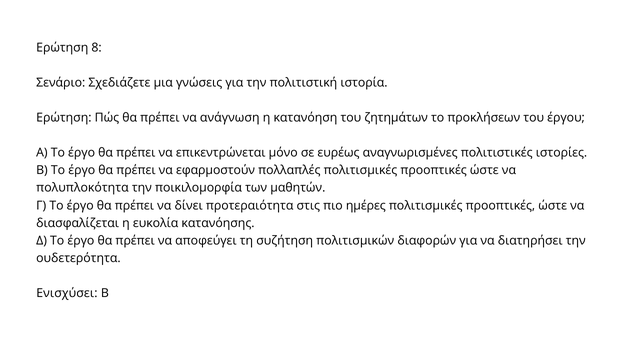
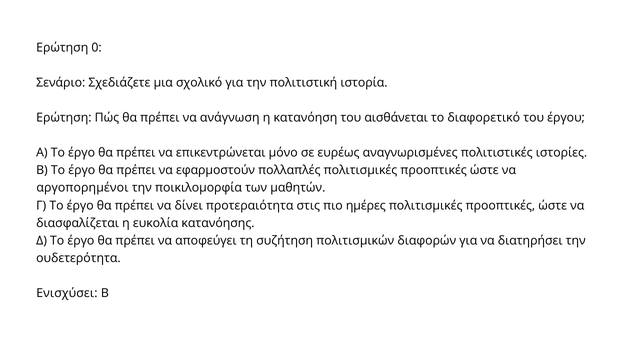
8: 8 -> 0
γνώσεις: γνώσεις -> σχολικό
ζητημάτων: ζητημάτων -> αισθάνεται
προκλήσεων: προκλήσεων -> διαφορετικό
πολυπλοκότητα: πολυπλοκότητα -> αργοπορημένοι
